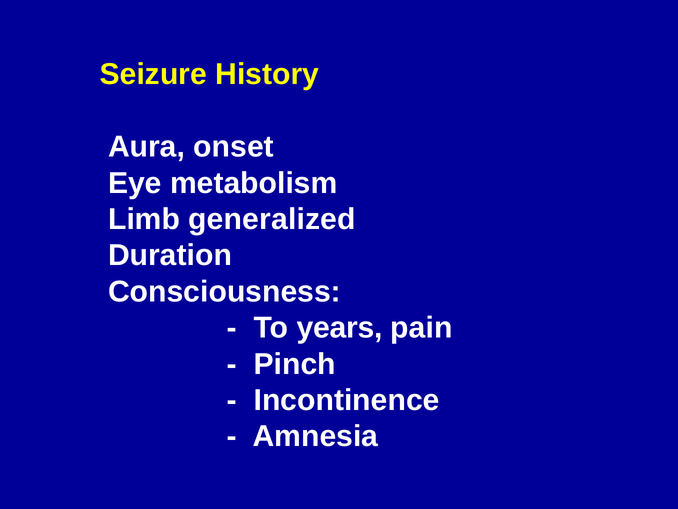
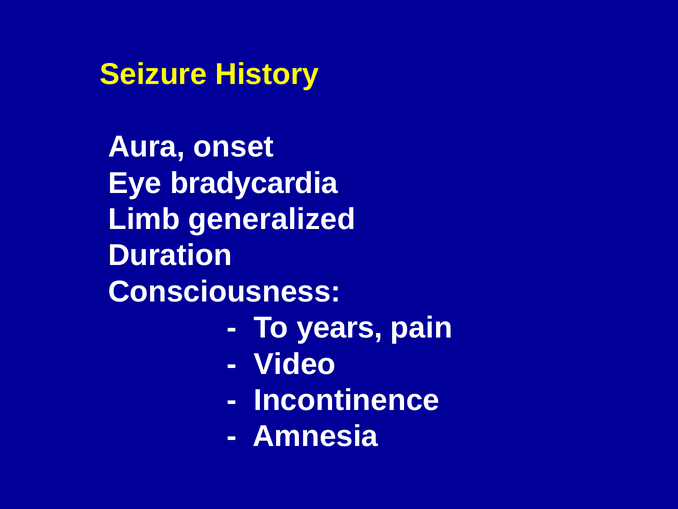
metabolism: metabolism -> bradycardia
Pinch: Pinch -> Video
